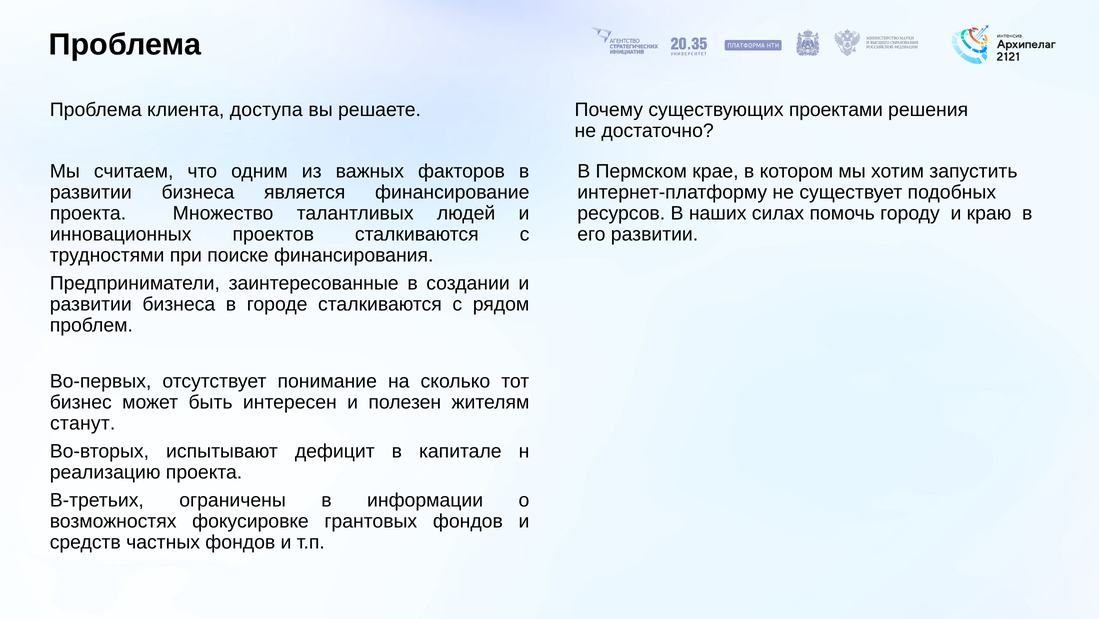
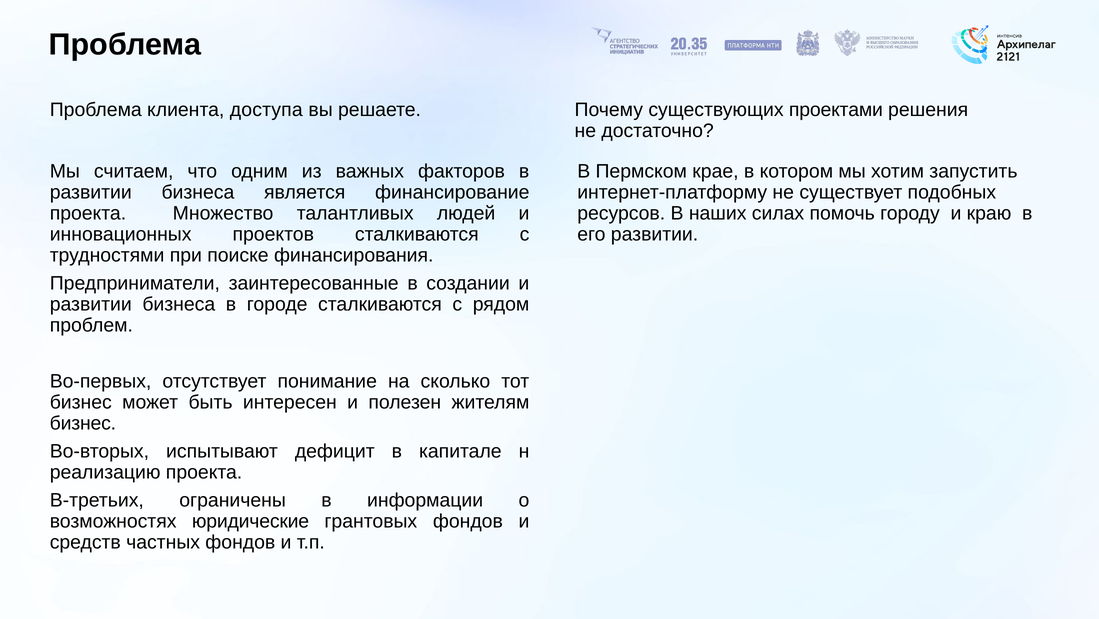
станут at (83, 423): станут -> бизнес
фокусировке: фокусировке -> юридические
